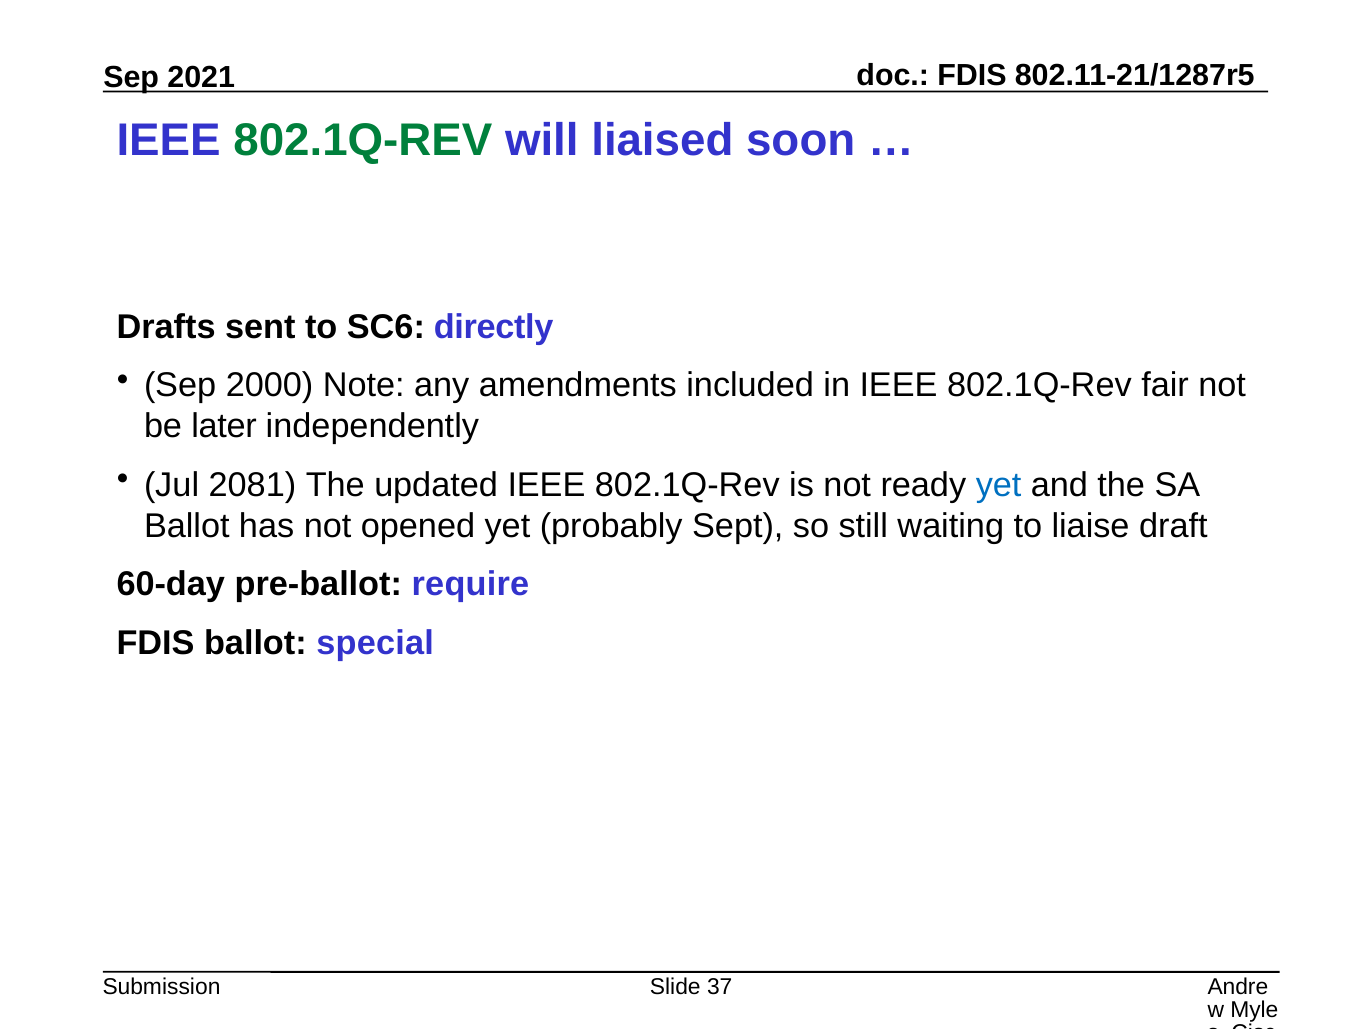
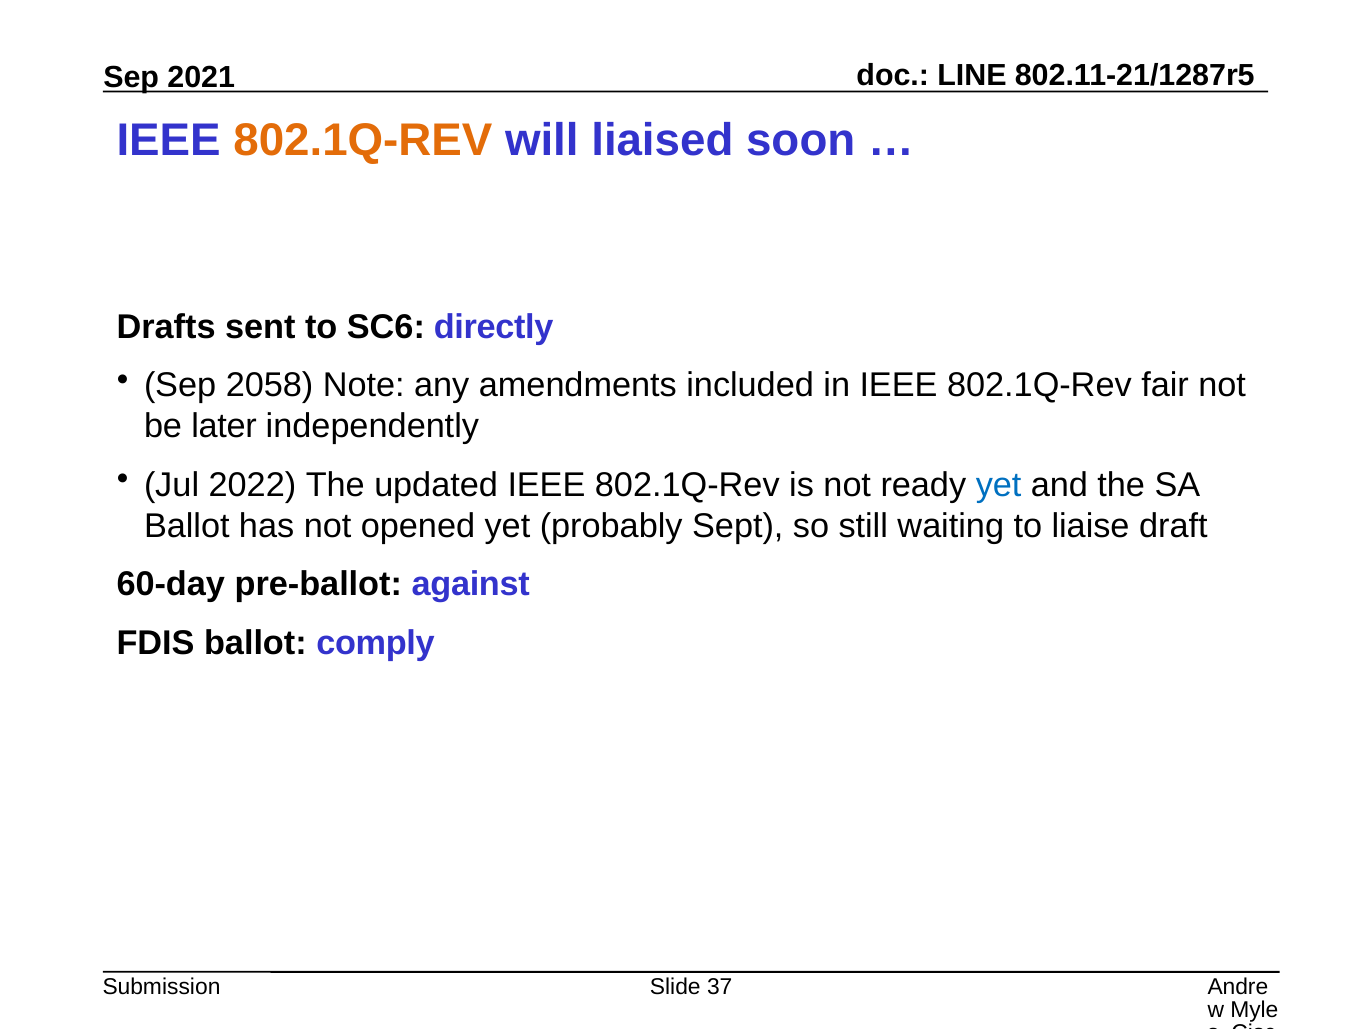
FDIS at (972, 75): FDIS -> LINE
802.1Q-REV at (363, 140) colour: green -> orange
2000: 2000 -> 2058
2081: 2081 -> 2022
require: require -> against
special: special -> comply
